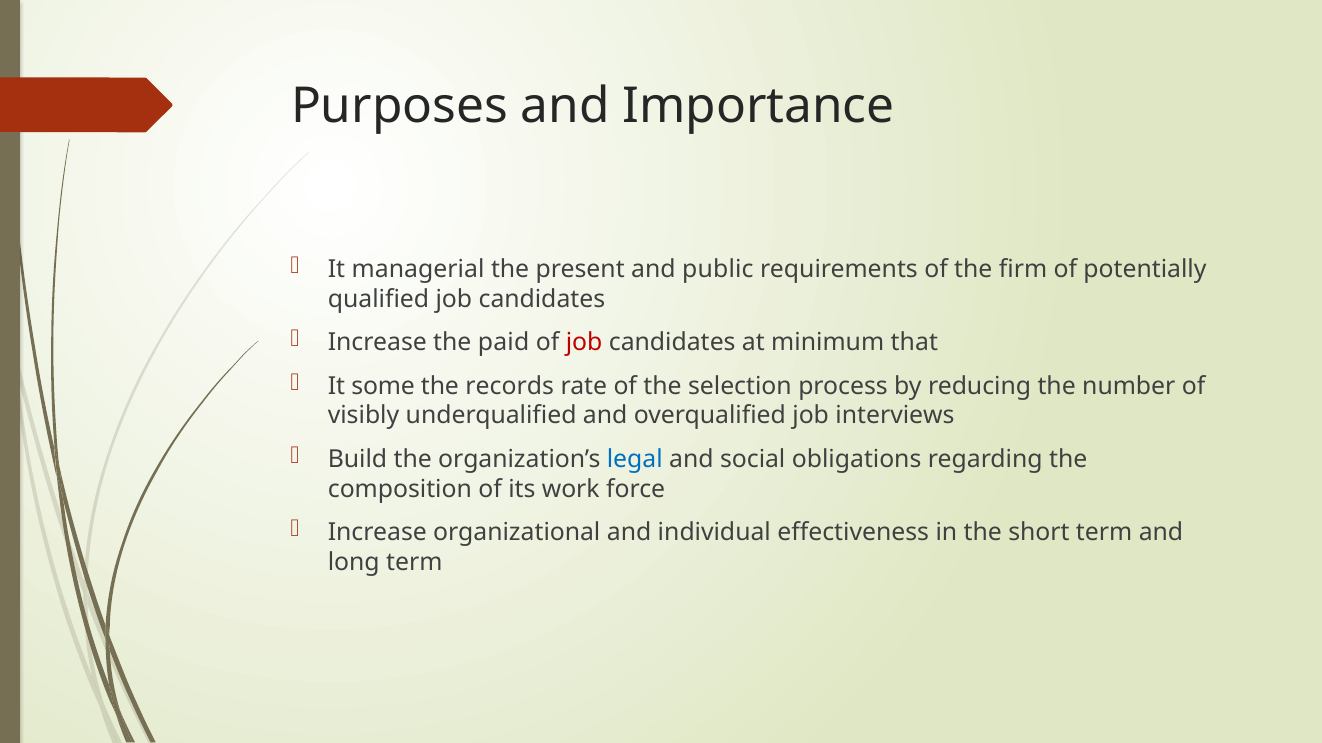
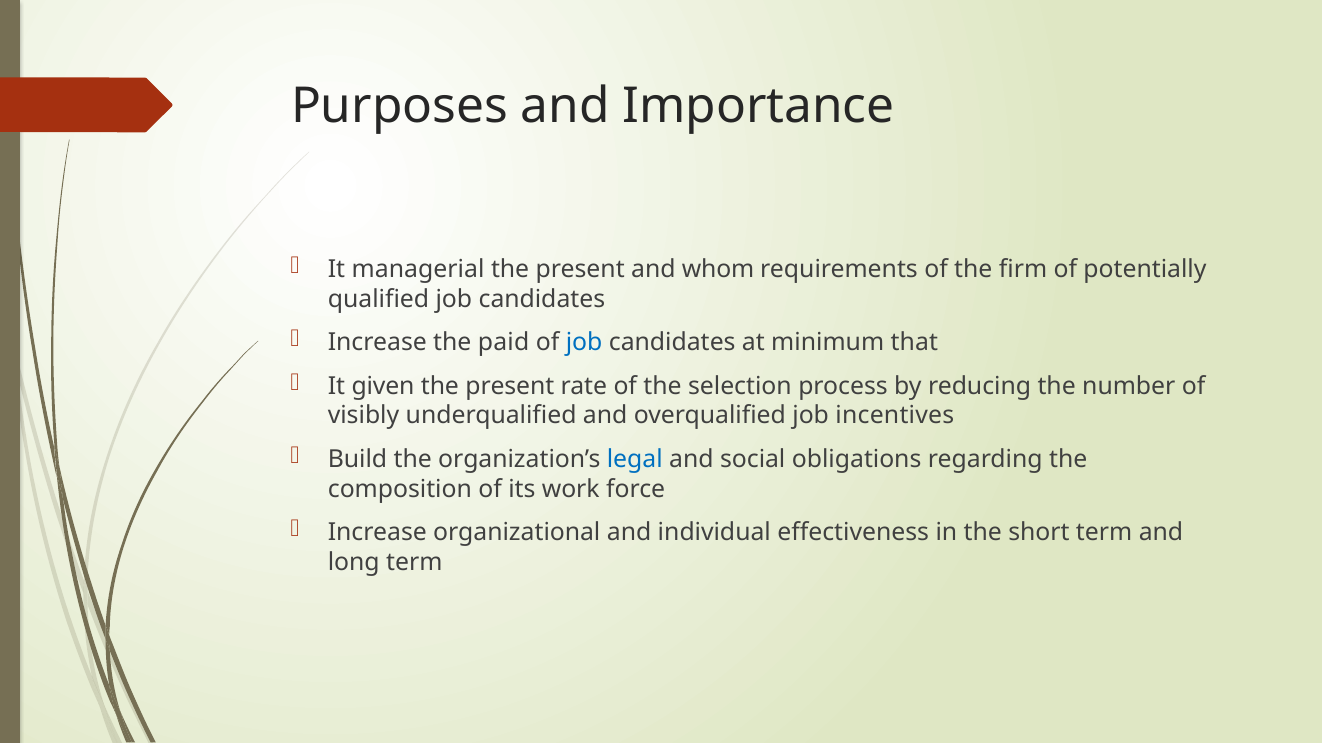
public: public -> whom
job at (584, 343) colour: red -> blue
some: some -> given
records at (510, 386): records -> present
interviews: interviews -> incentives
